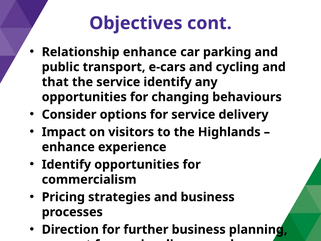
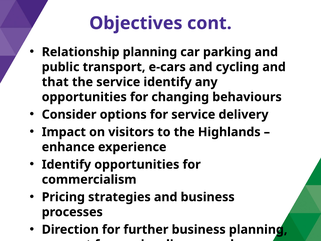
Relationship enhance: enhance -> planning
